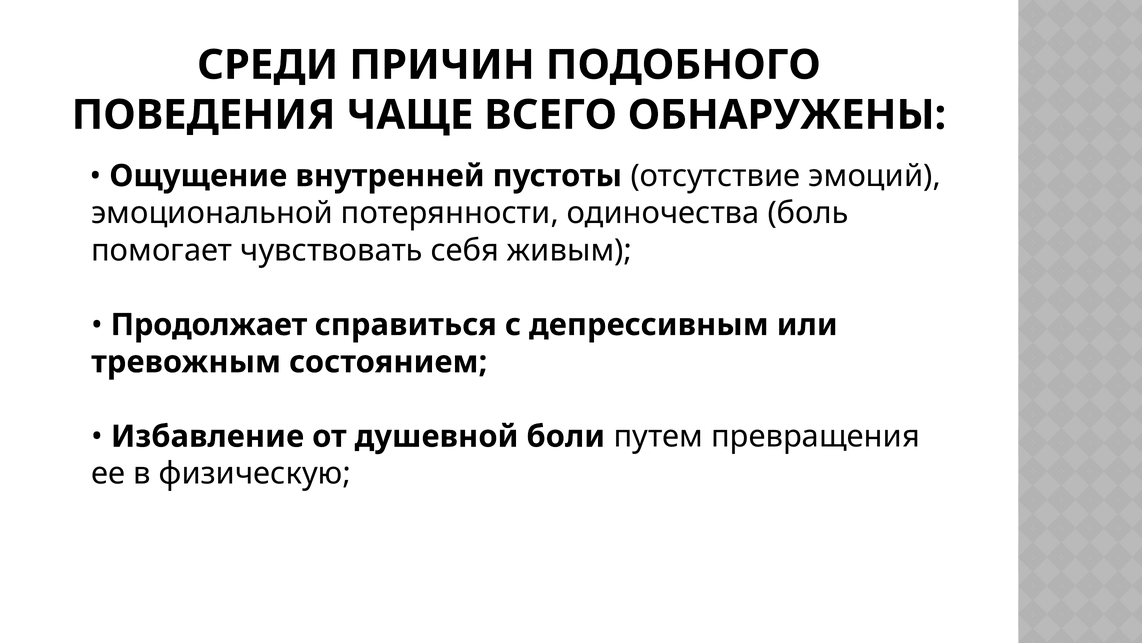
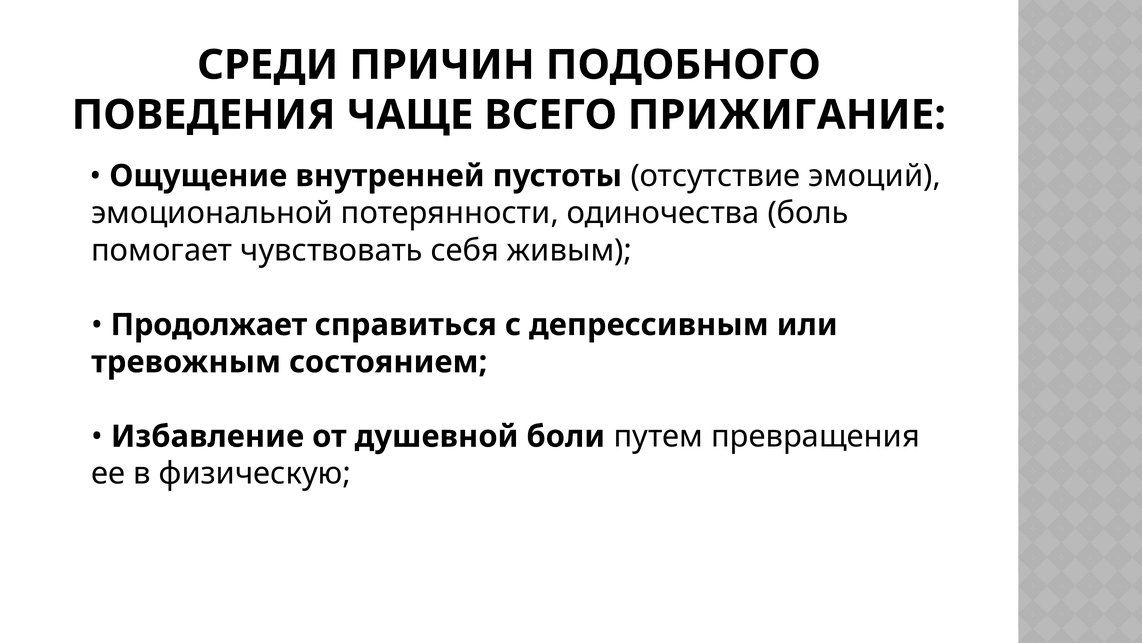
ОБНАРУЖЕНЫ: ОБНАРУЖЕНЫ -> ПРИЖИГАНИЕ
